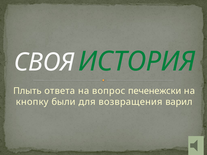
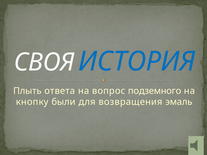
ИСТОРИЯ colour: green -> blue
печенежски: печенежски -> подземного
варил: варил -> эмаль
